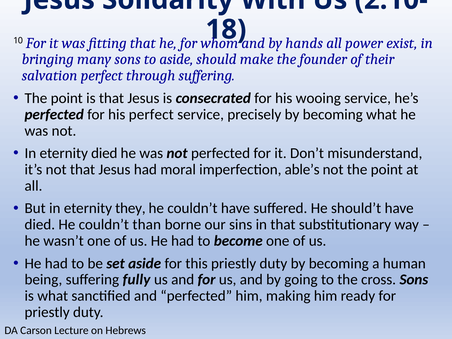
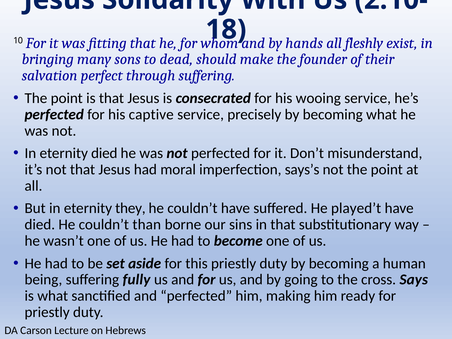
power: power -> fleshly
to aside: aside -> dead
his perfect: perfect -> captive
able’s: able’s -> says’s
should’t: should’t -> played’t
cross Sons: Sons -> Says
